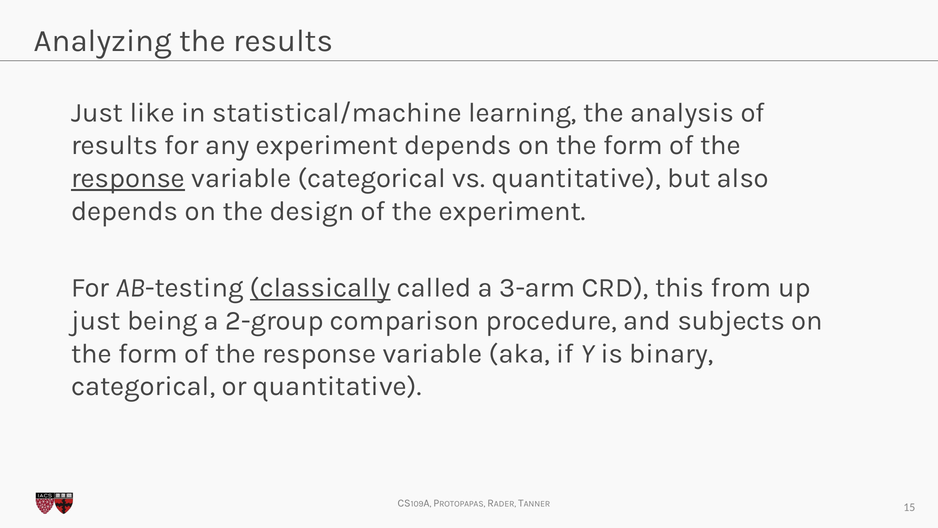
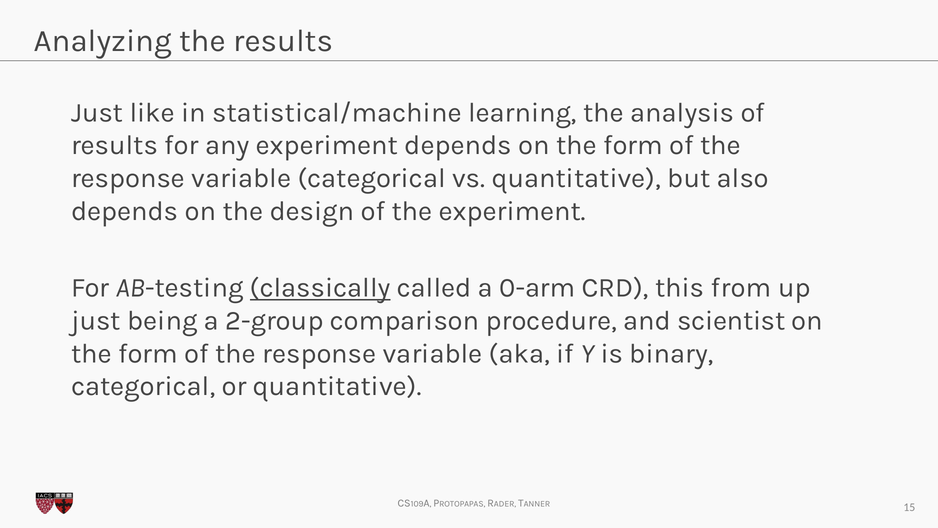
response at (128, 178) underline: present -> none
3-arm: 3-arm -> 0-arm
subjects: subjects -> scientist
